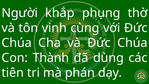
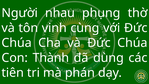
khắp: khắp -> nhau
